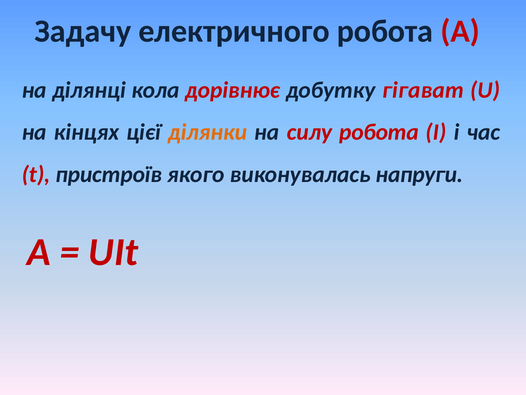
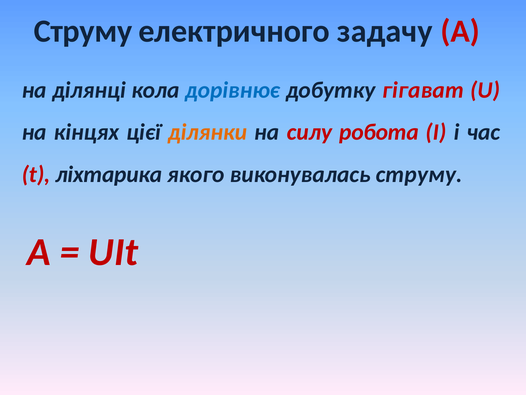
Задачу at (83, 31): Задачу -> Струму
електричного робота: робота -> задачу
дорівнює colour: red -> blue
пристроїв: пристроїв -> ліхтарика
виконувалась напруги: напруги -> струму
